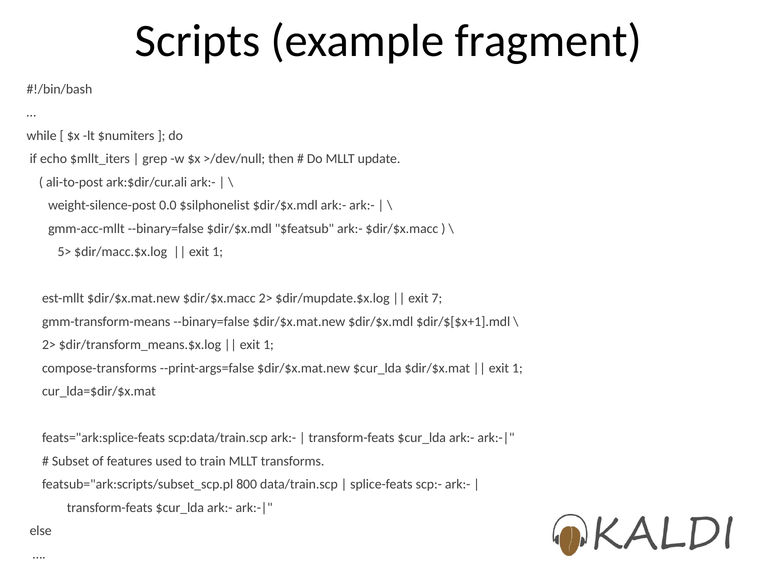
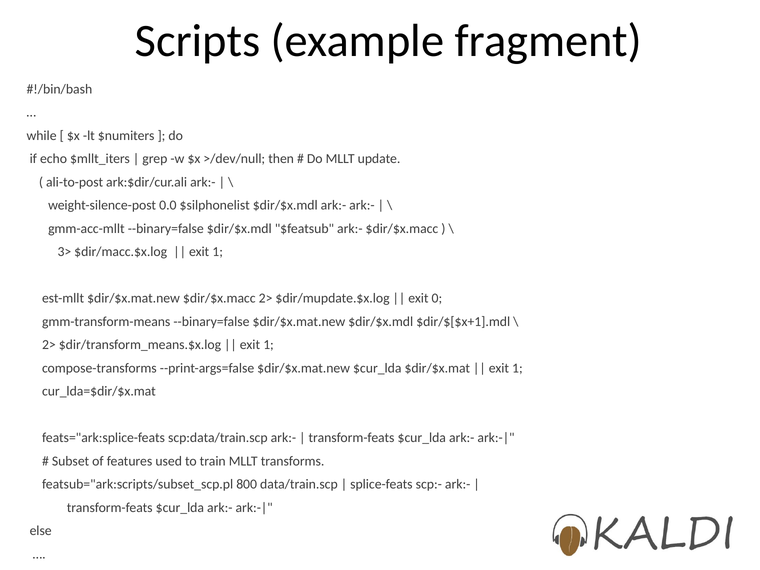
5>: 5> -> 3>
7: 7 -> 0
